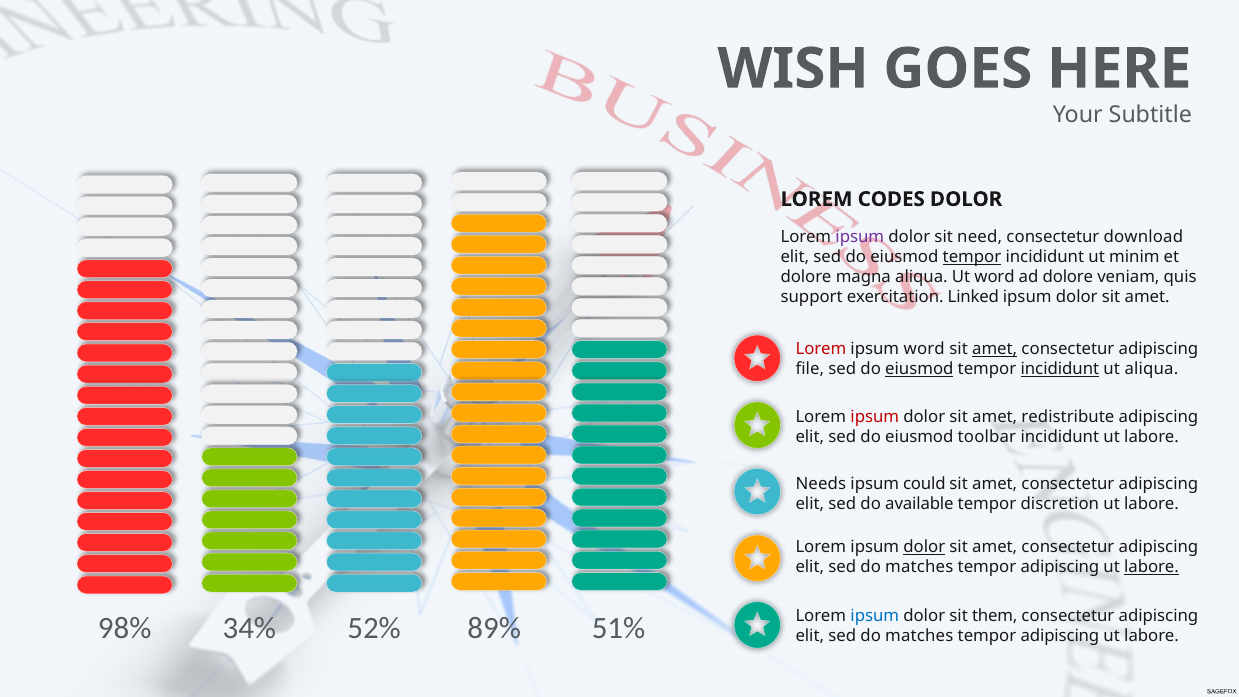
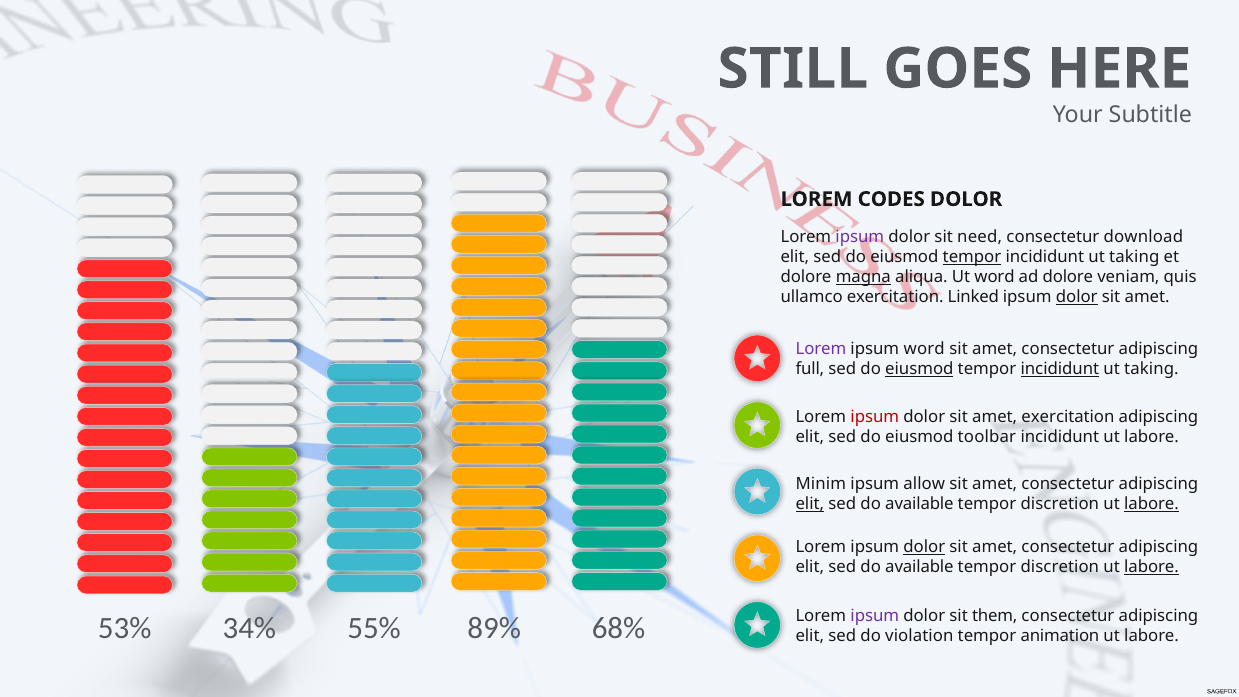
WISH: WISH -> STILL
minim at (1134, 257): minim -> taking
magna underline: none -> present
support: support -> ullamco
dolor at (1077, 297) underline: none -> present
Lorem at (821, 349) colour: red -> purple
amet at (995, 349) underline: present -> none
file: file -> full
aliqua at (1151, 369): aliqua -> taking
amet redistribute: redistribute -> exercitation
Needs: Needs -> Minim
could: could -> allow
elit at (810, 504) underline: none -> present
labore at (1152, 504) underline: none -> present
matches at (919, 567): matches -> available
adipiscing at (1060, 567): adipiscing -> discretion
ipsum at (875, 616) colour: blue -> purple
98%: 98% -> 53%
52%: 52% -> 55%
51%: 51% -> 68%
matches at (919, 636): matches -> violation
adipiscing at (1060, 636): adipiscing -> animation
